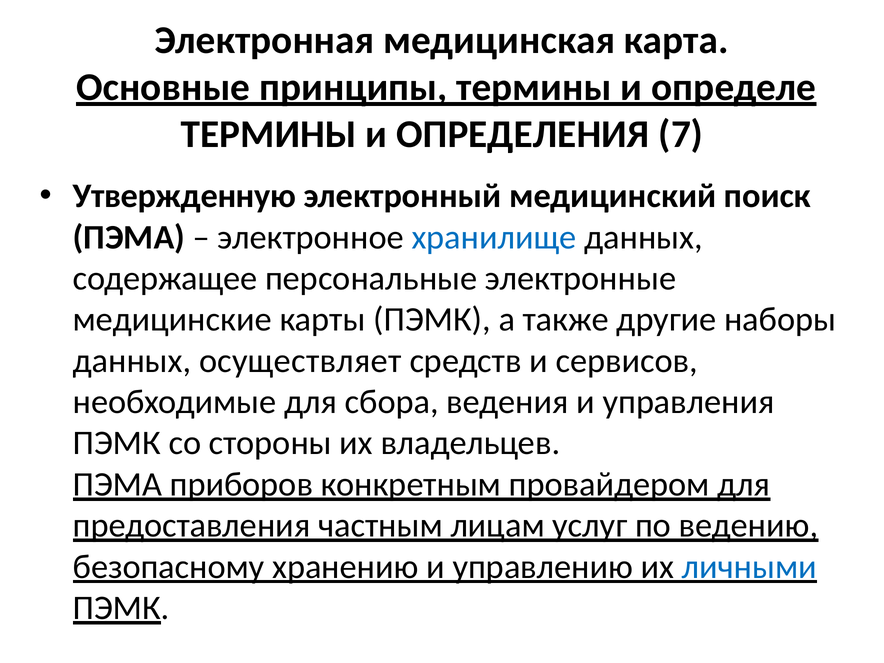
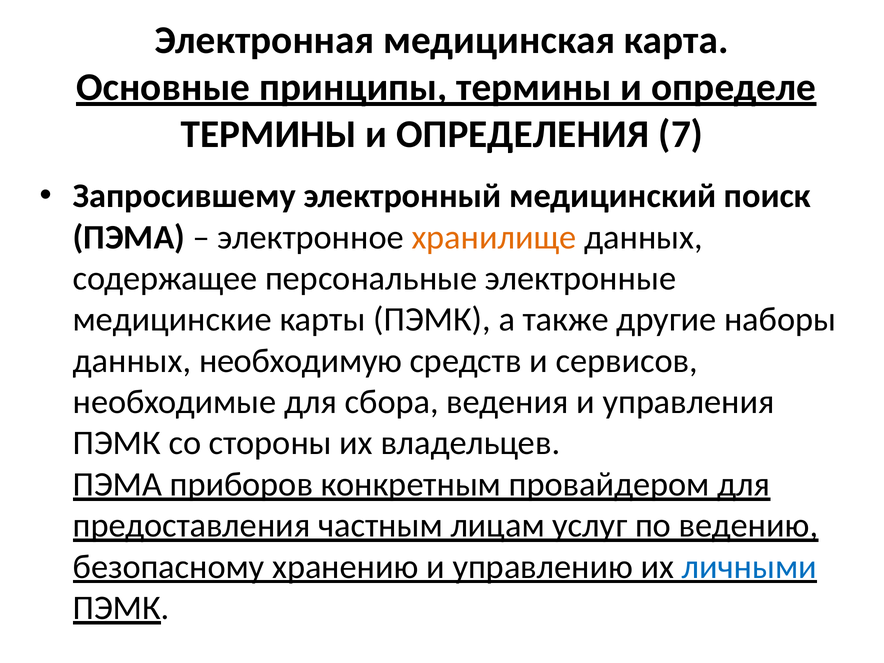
Утвержденную: Утвержденную -> Запросившему
хранилище colour: blue -> orange
осуществляет: осуществляет -> необходимую
